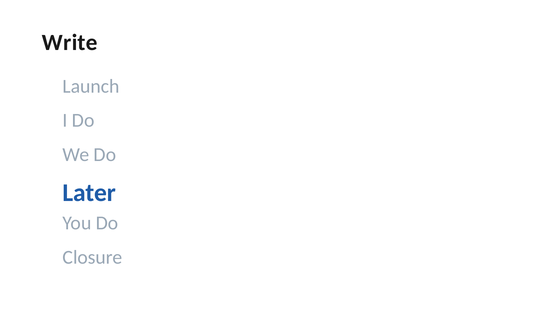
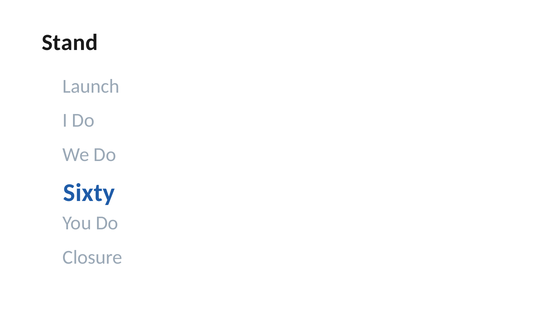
Write: Write -> Stand
Later: Later -> Sixty
